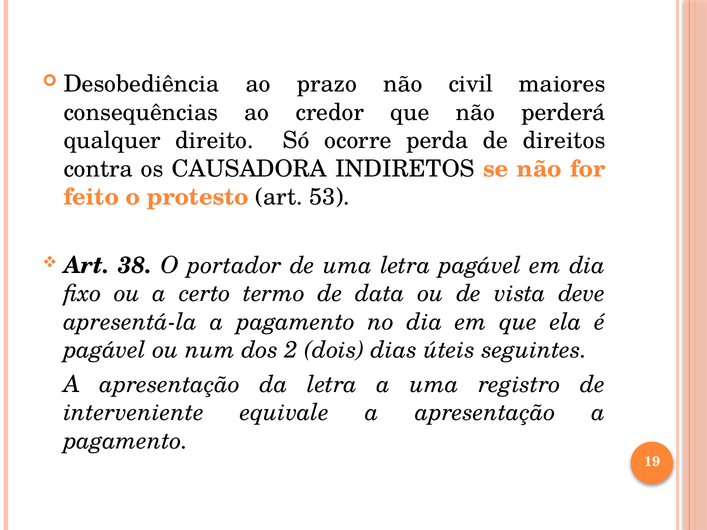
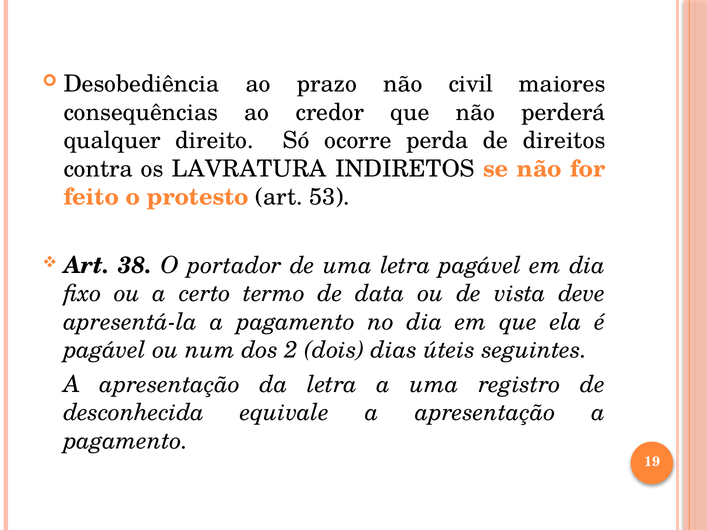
CAUSADORA: CAUSADORA -> LAVRATURA
interveniente: interveniente -> desconhecida
